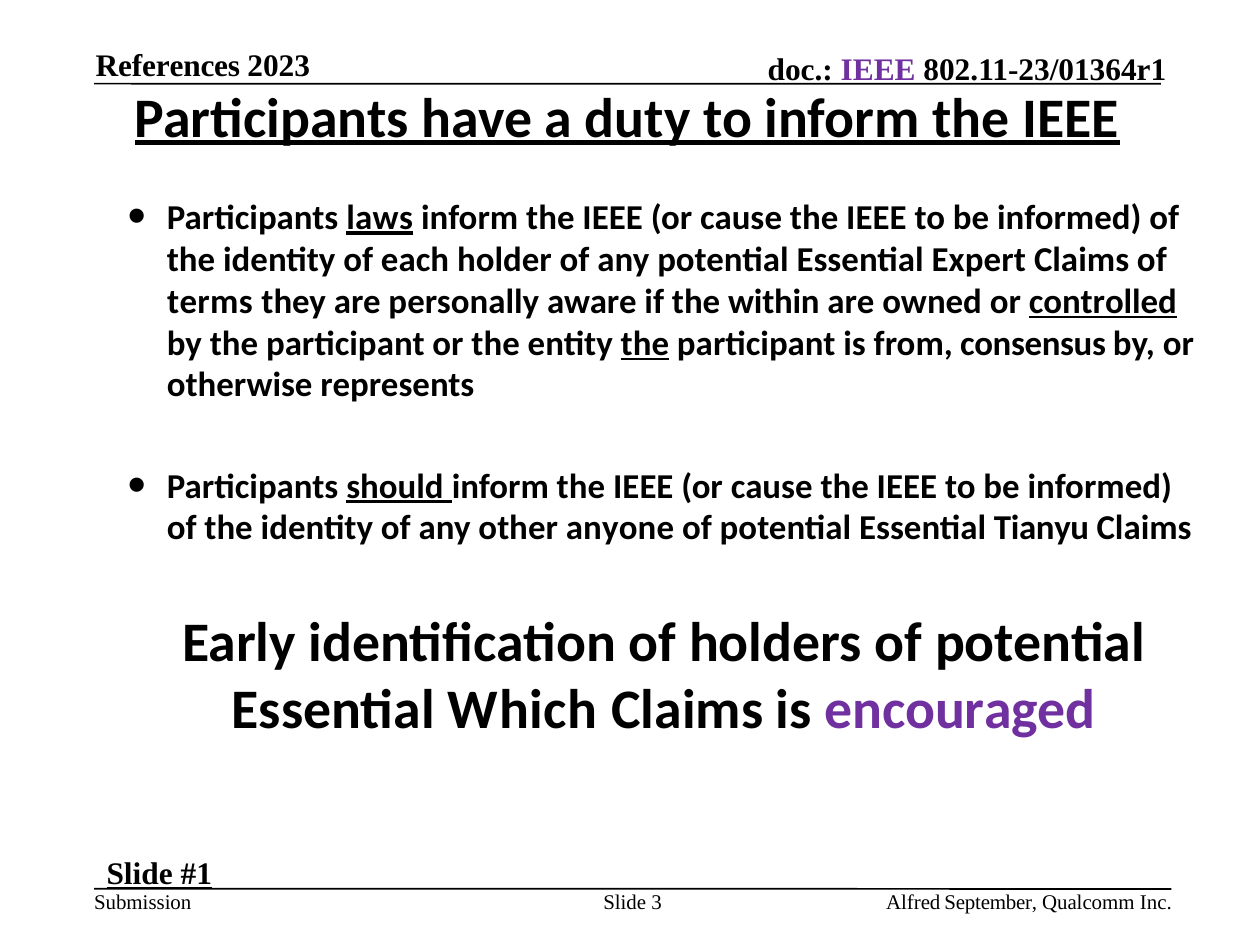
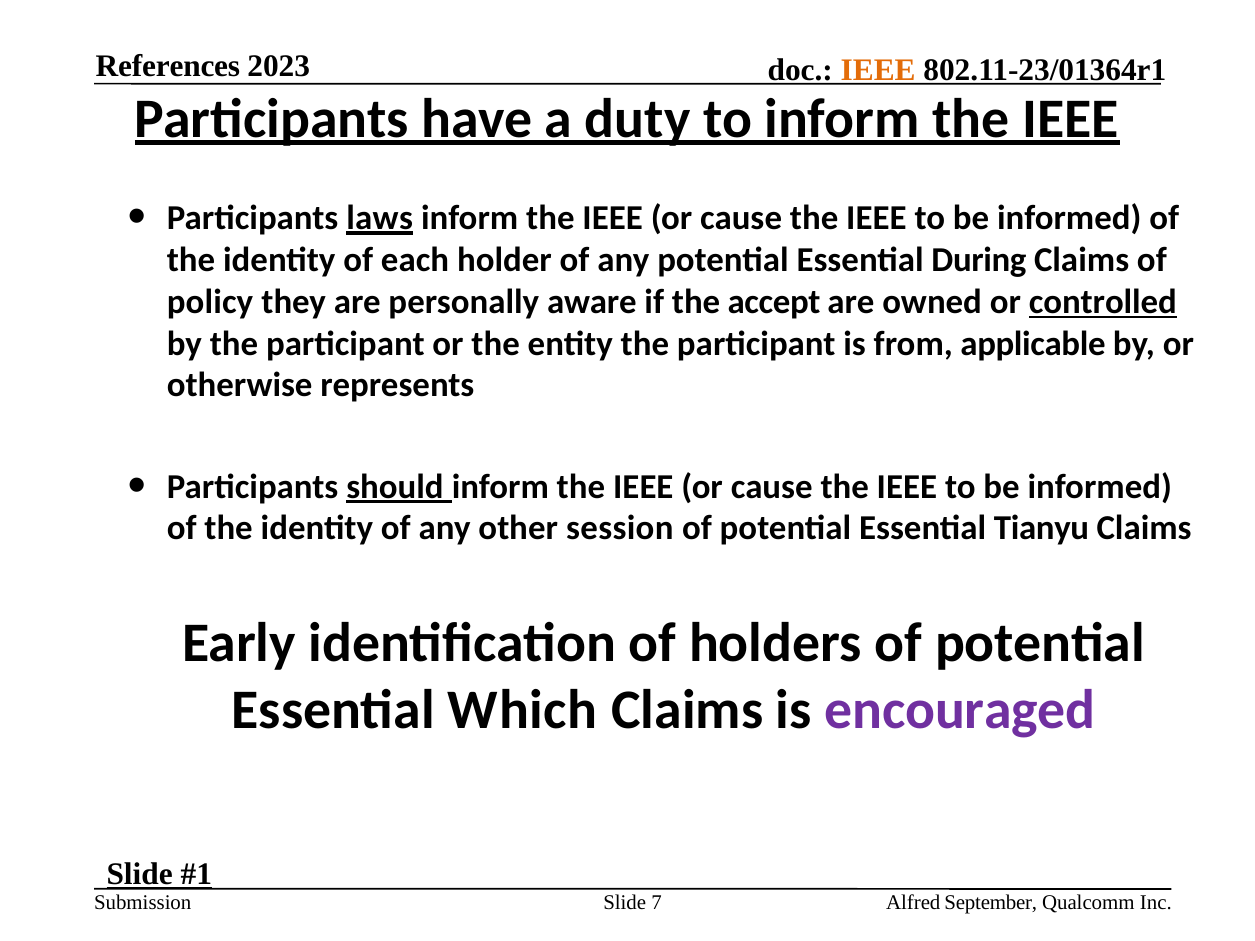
IEEE at (878, 70) colour: purple -> orange
Expert: Expert -> During
terms: terms -> policy
within: within -> accept
the at (645, 344) underline: present -> none
consensus: consensus -> applicable
anyone: anyone -> session
3: 3 -> 7
